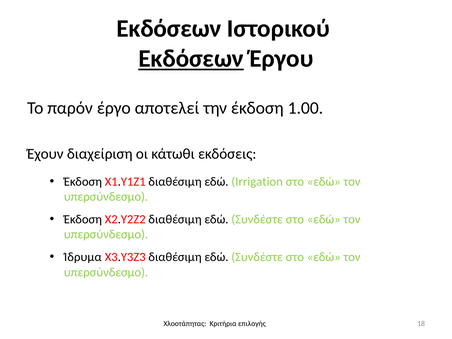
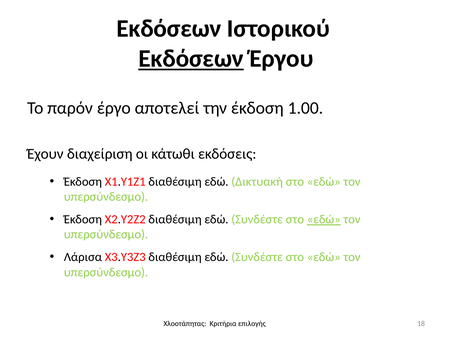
Irrigation: Irrigation -> Δικτυακή
εδώ at (324, 219) underline: none -> present
Ίδρυμα: Ίδρυμα -> Λάρισα
